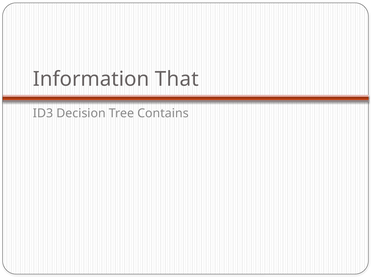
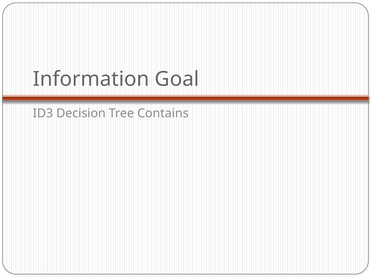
That: That -> Goal
